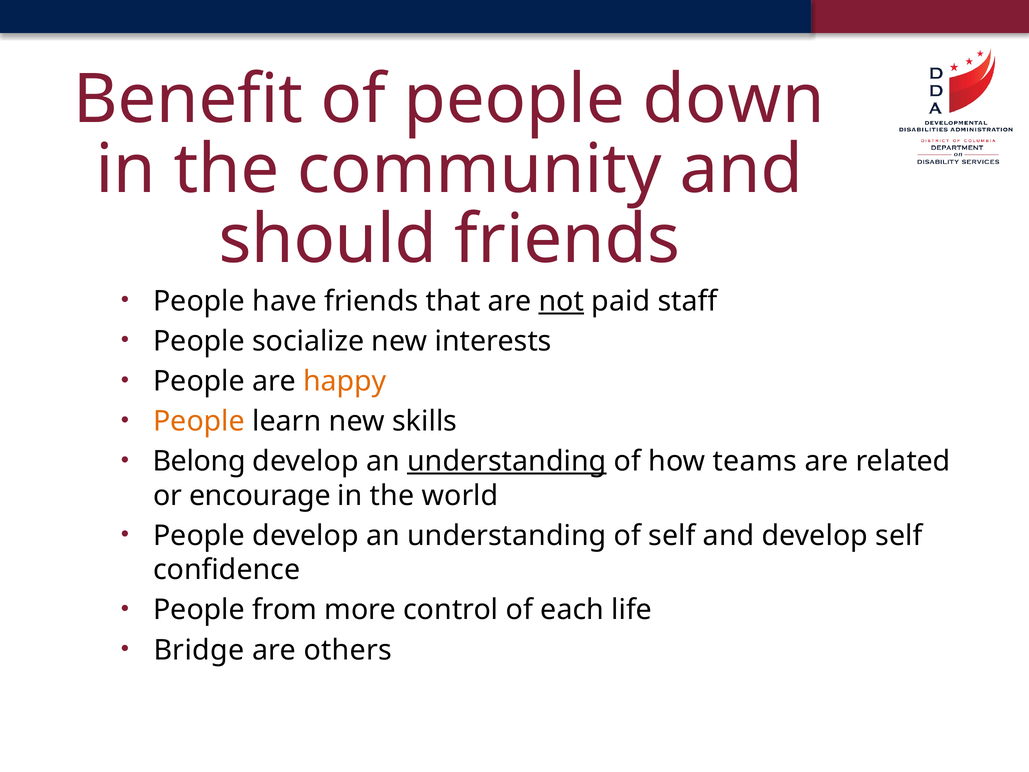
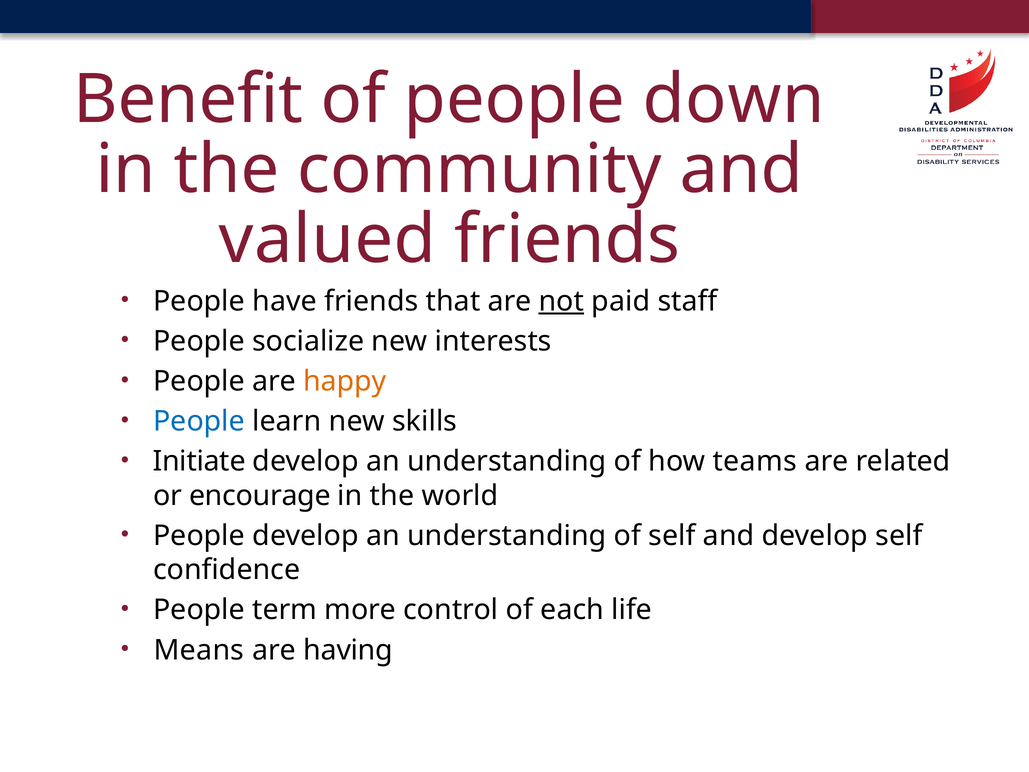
should: should -> valued
People at (199, 421) colour: orange -> blue
Belong: Belong -> Initiate
understanding at (507, 461) underline: present -> none
from: from -> term
Bridge: Bridge -> Means
others: others -> having
